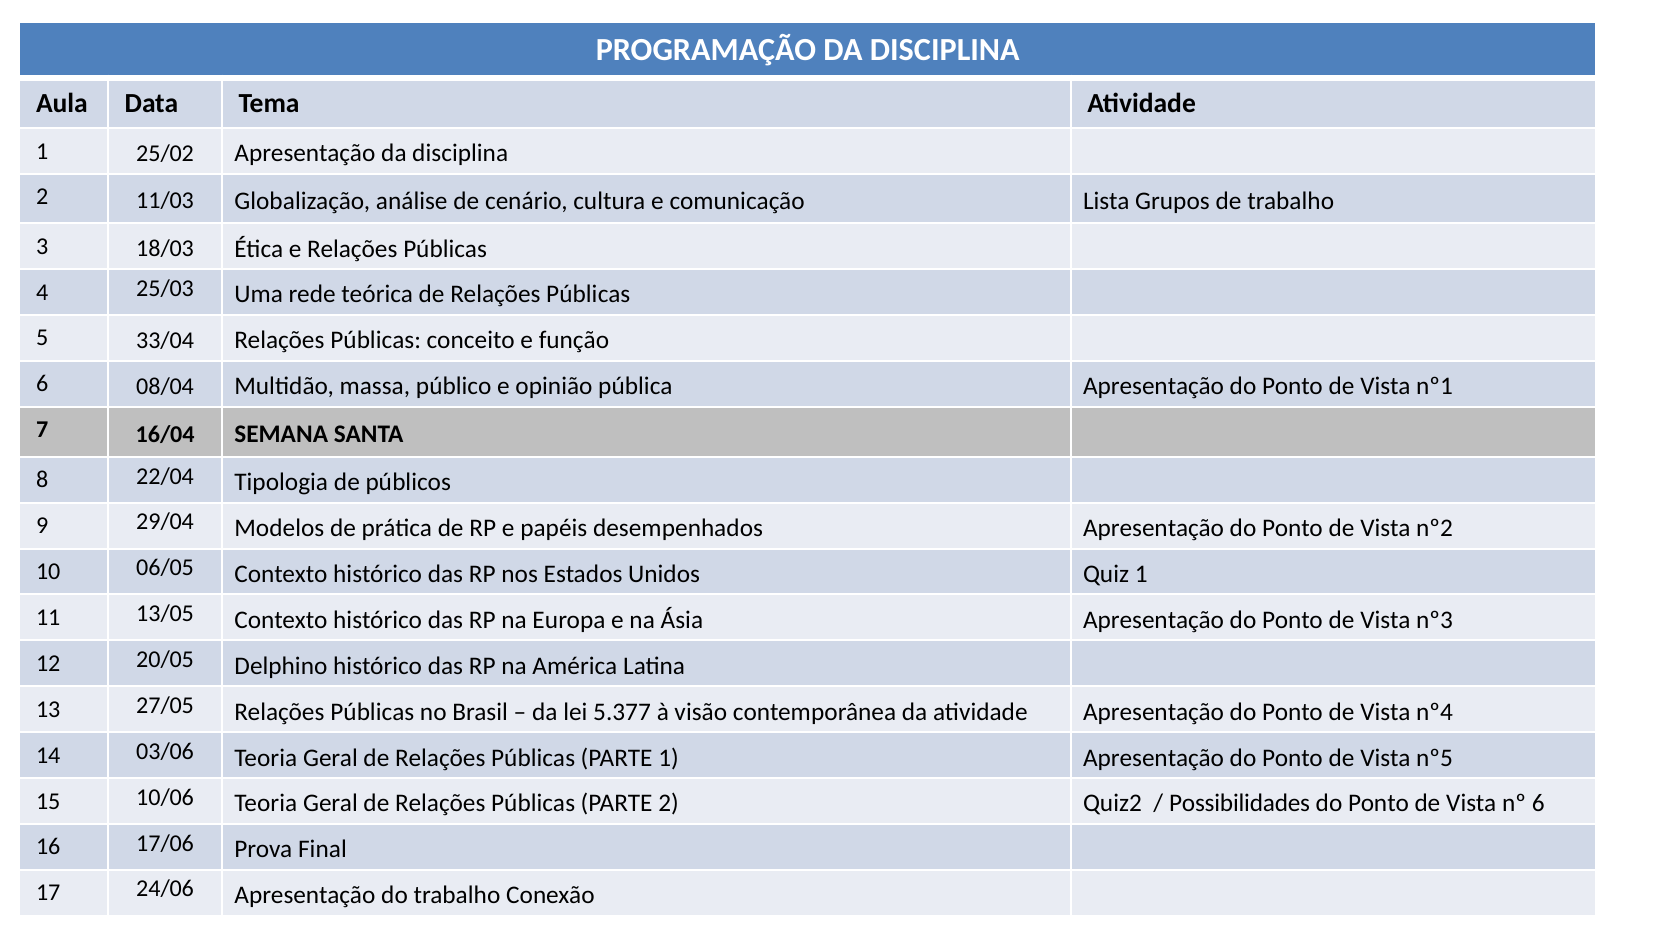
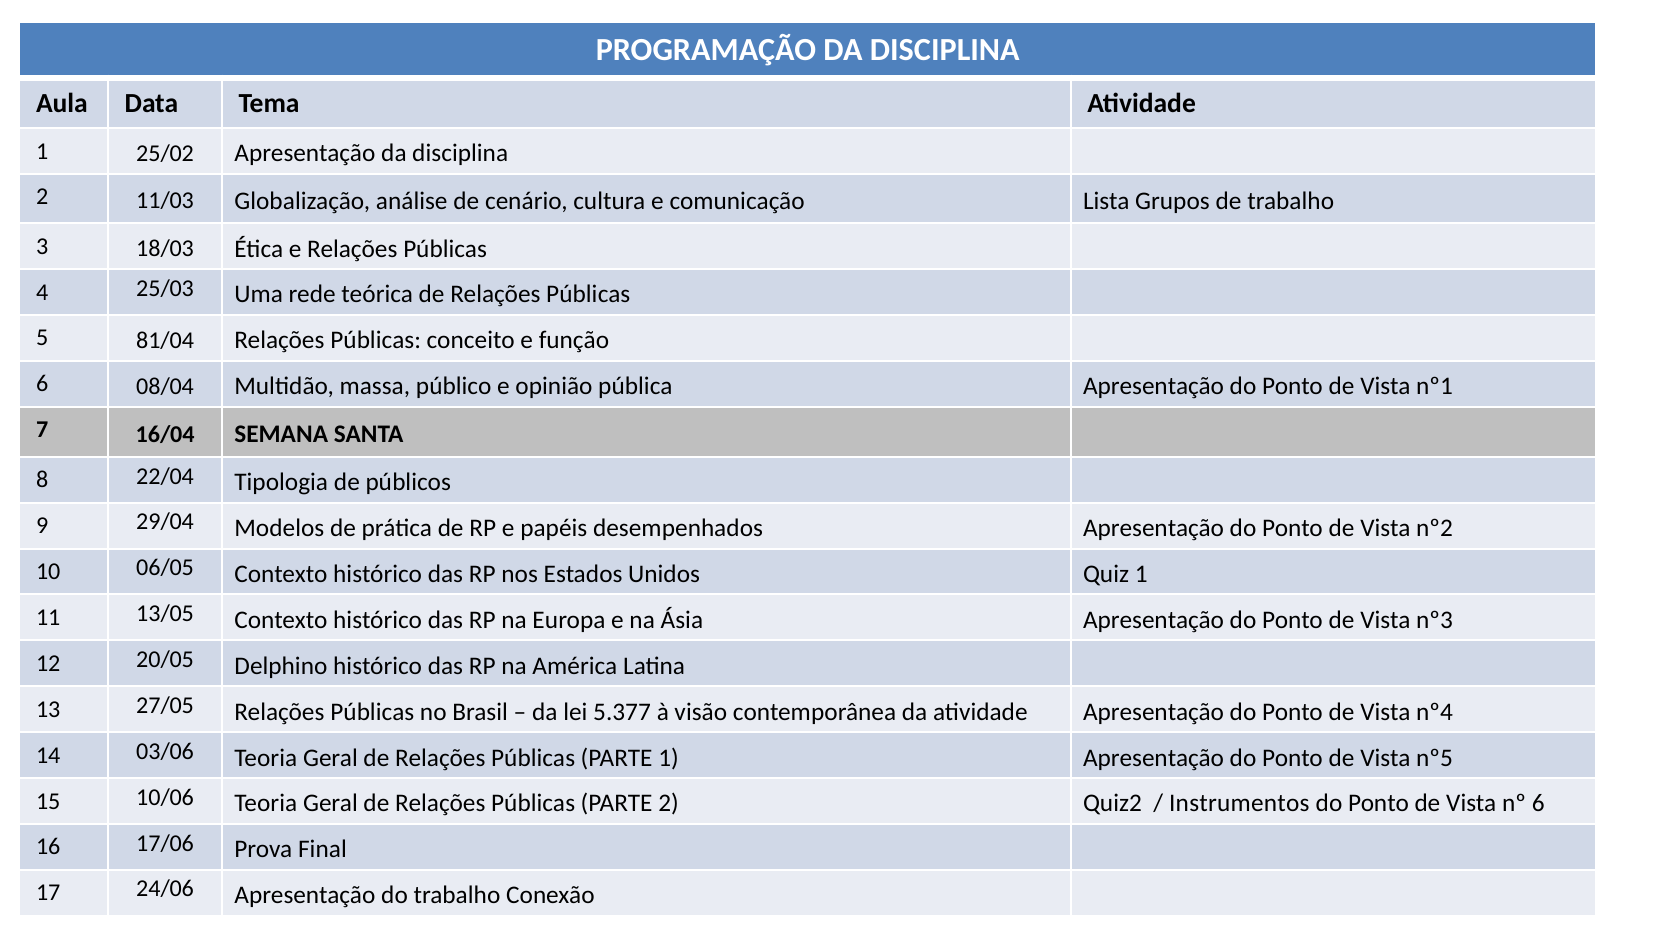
33/04: 33/04 -> 81/04
Possibilidades: Possibilidades -> Instrumentos
